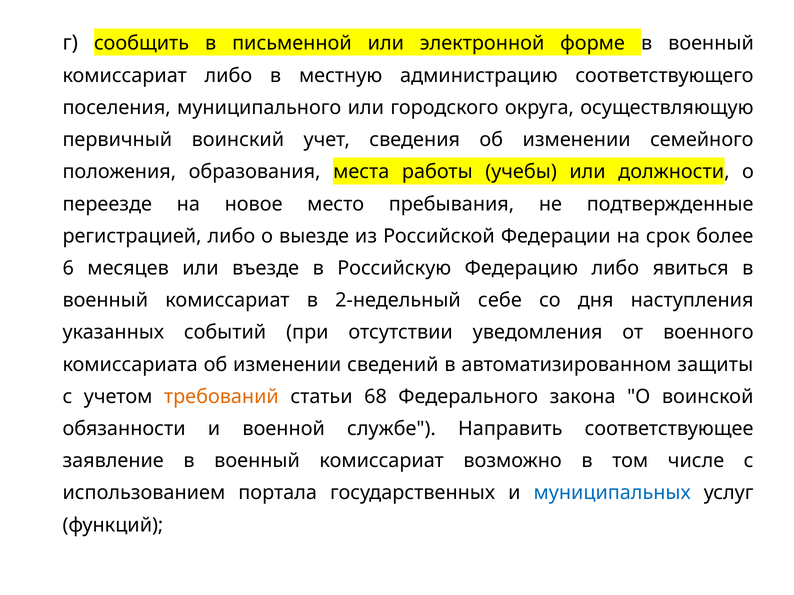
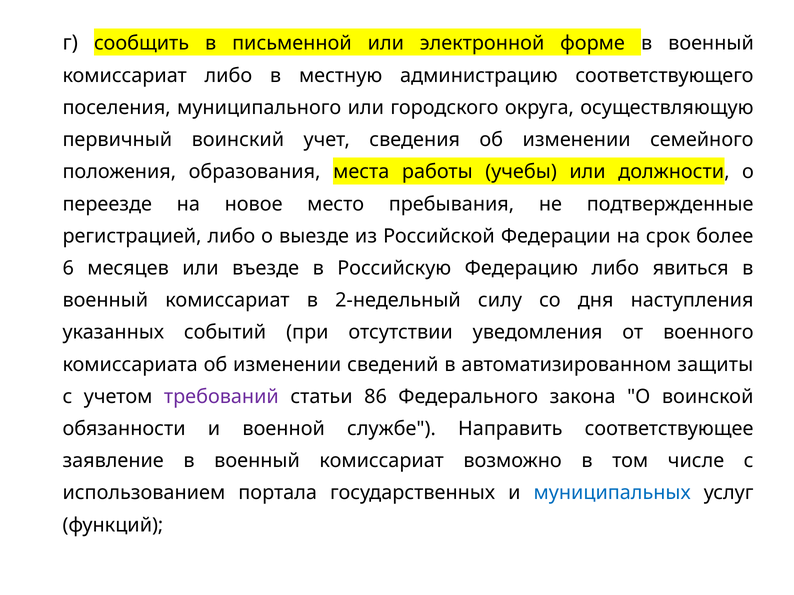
себе: себе -> силу
требований colour: orange -> purple
68: 68 -> 86
